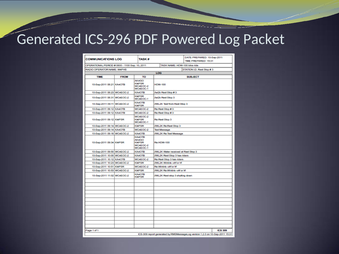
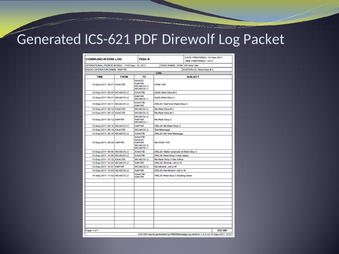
ICS-296: ICS-296 -> ICS-621
Powered: Powered -> Direwolf
